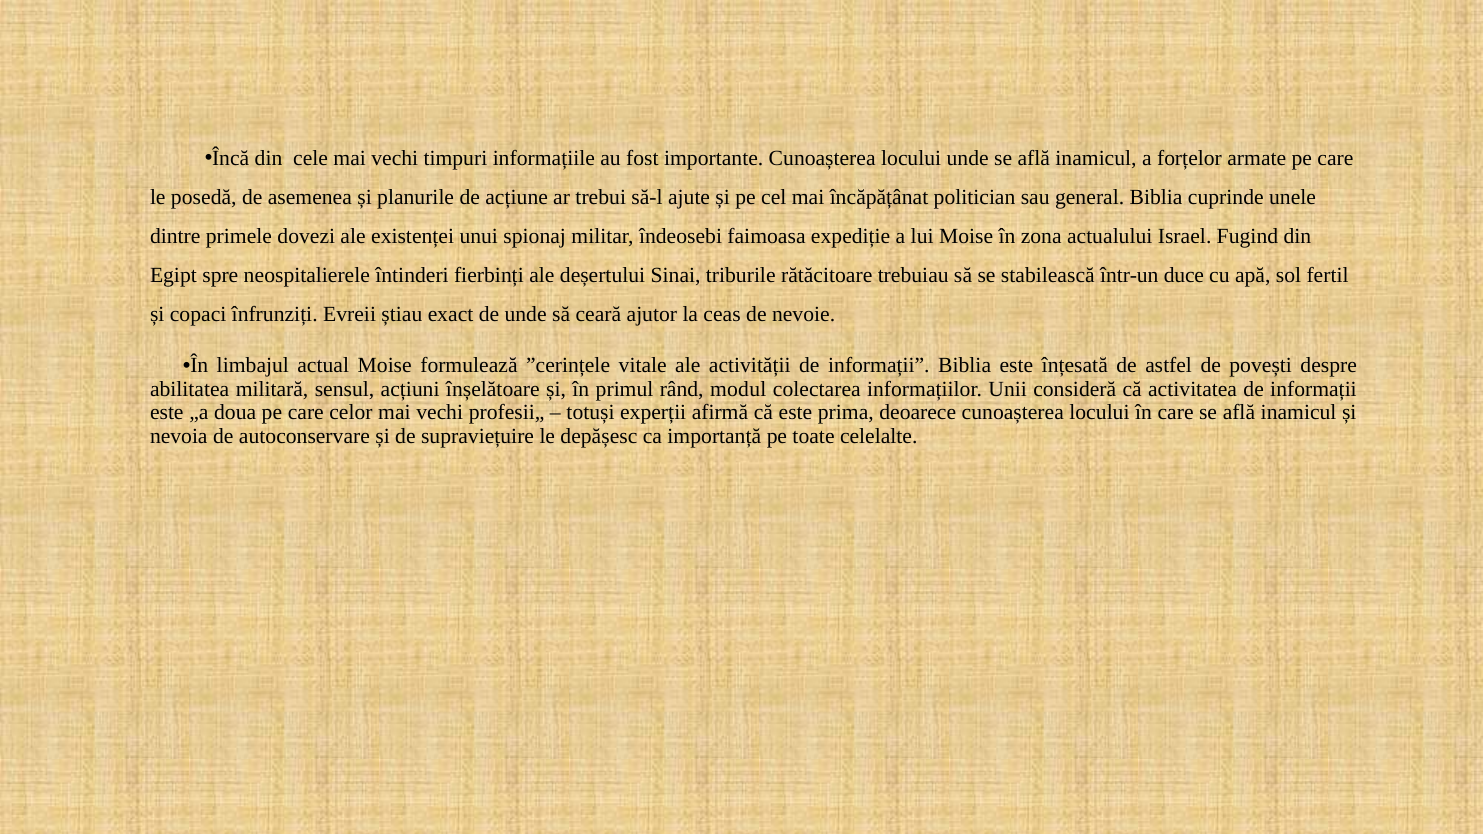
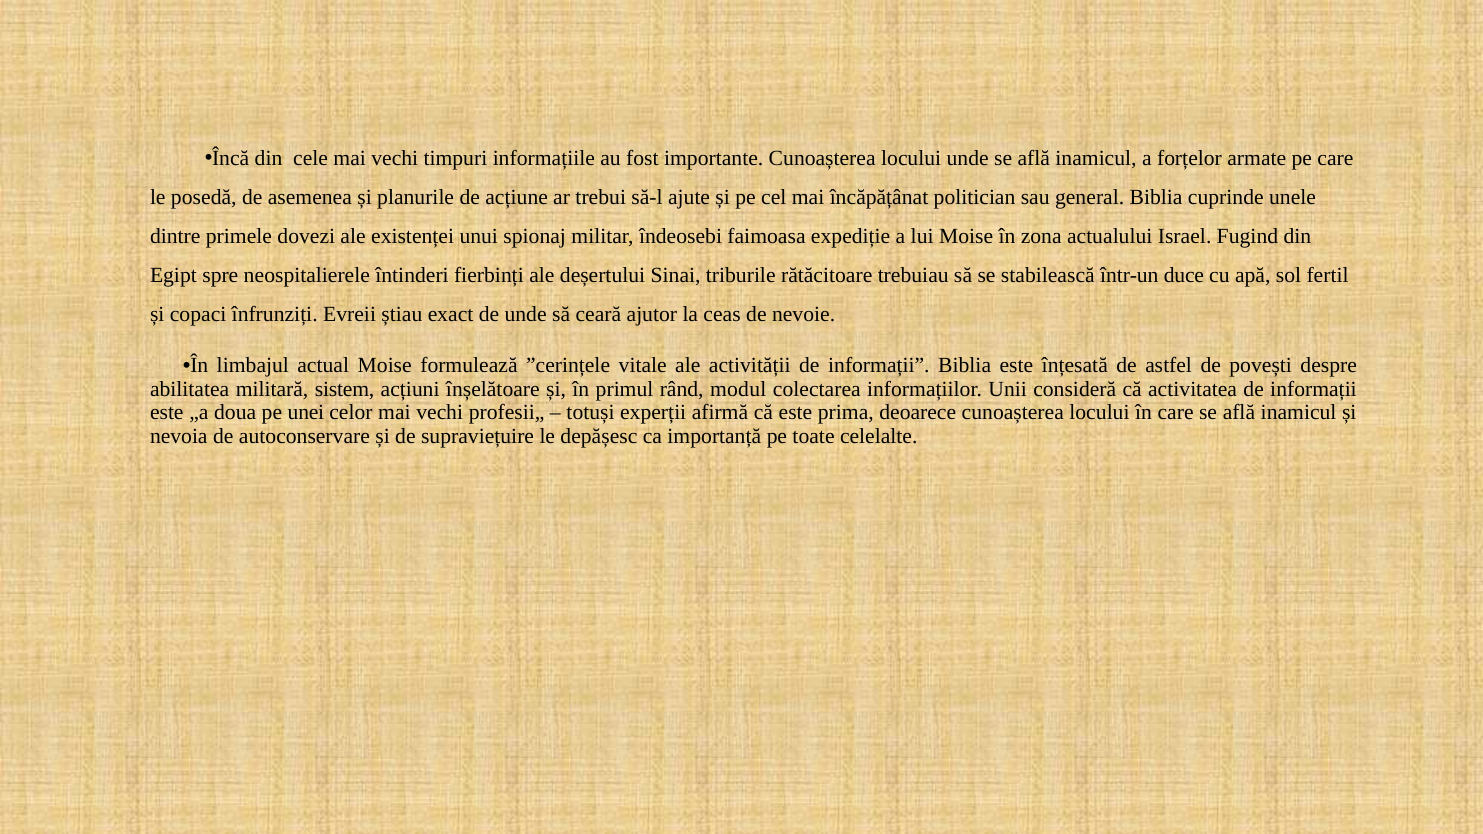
sensul: sensul -> sistem
doua pe care: care -> unei
